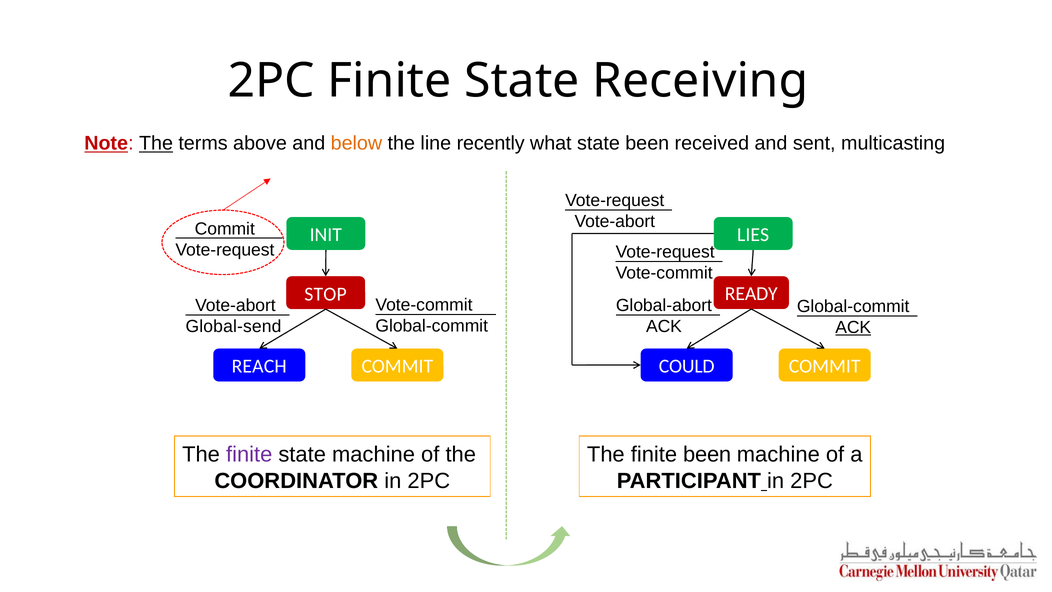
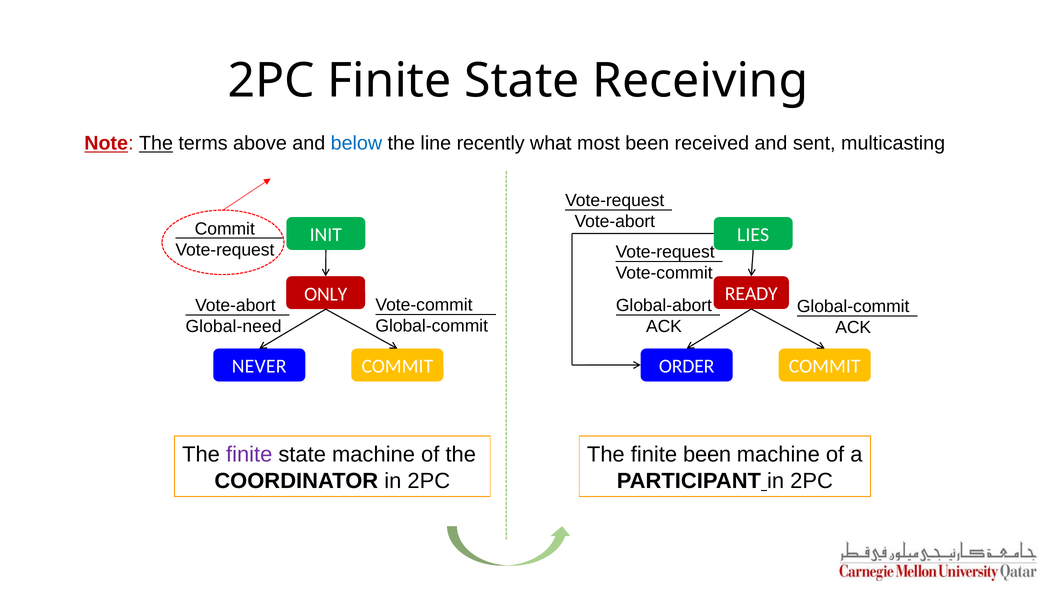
below colour: orange -> blue
what state: state -> most
STOP: STOP -> ONLY
Global-send: Global-send -> Global-need
ACK at (853, 328) underline: present -> none
REACH: REACH -> NEVER
COULD: COULD -> ORDER
